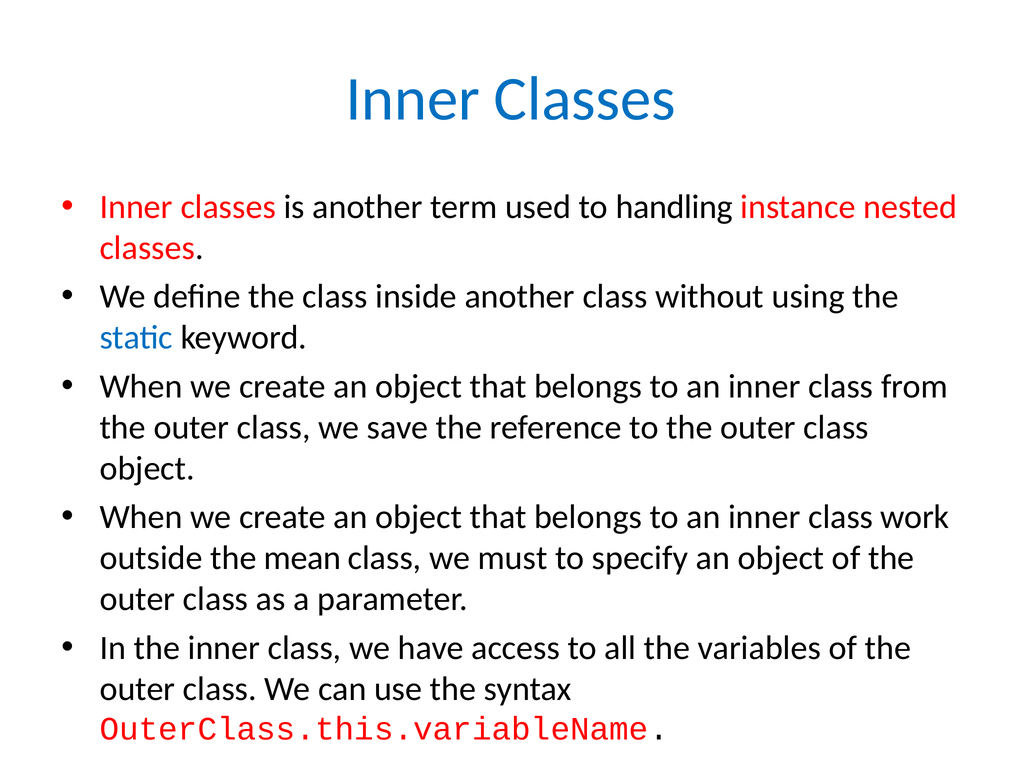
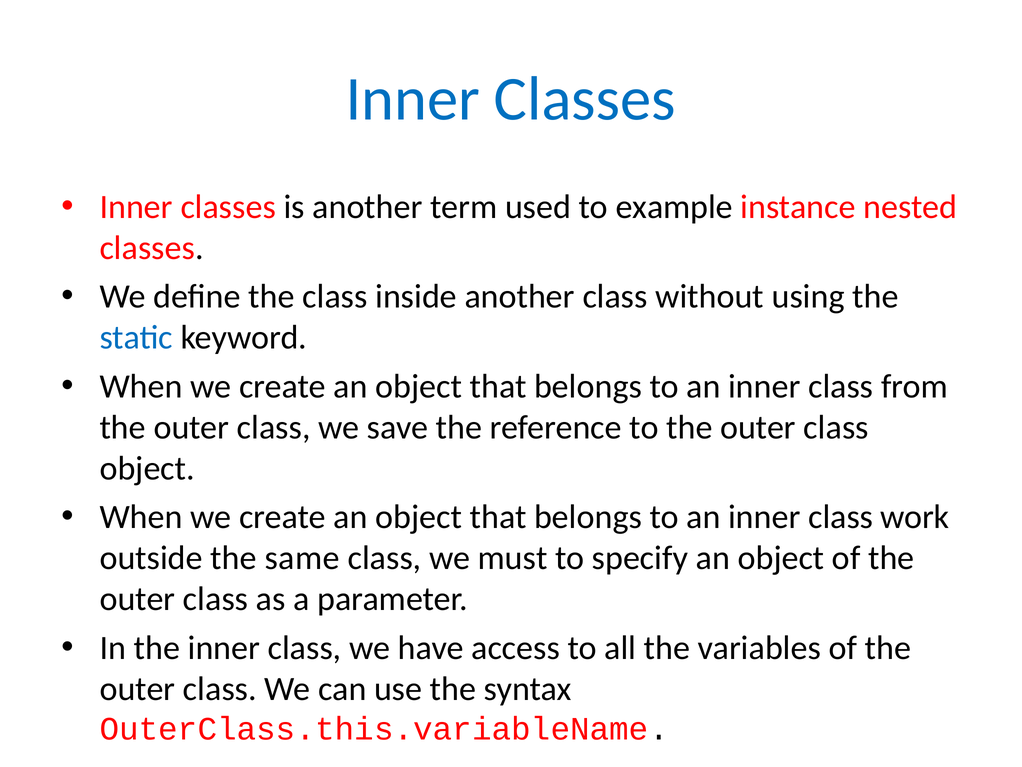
handling: handling -> example
mean: mean -> same
